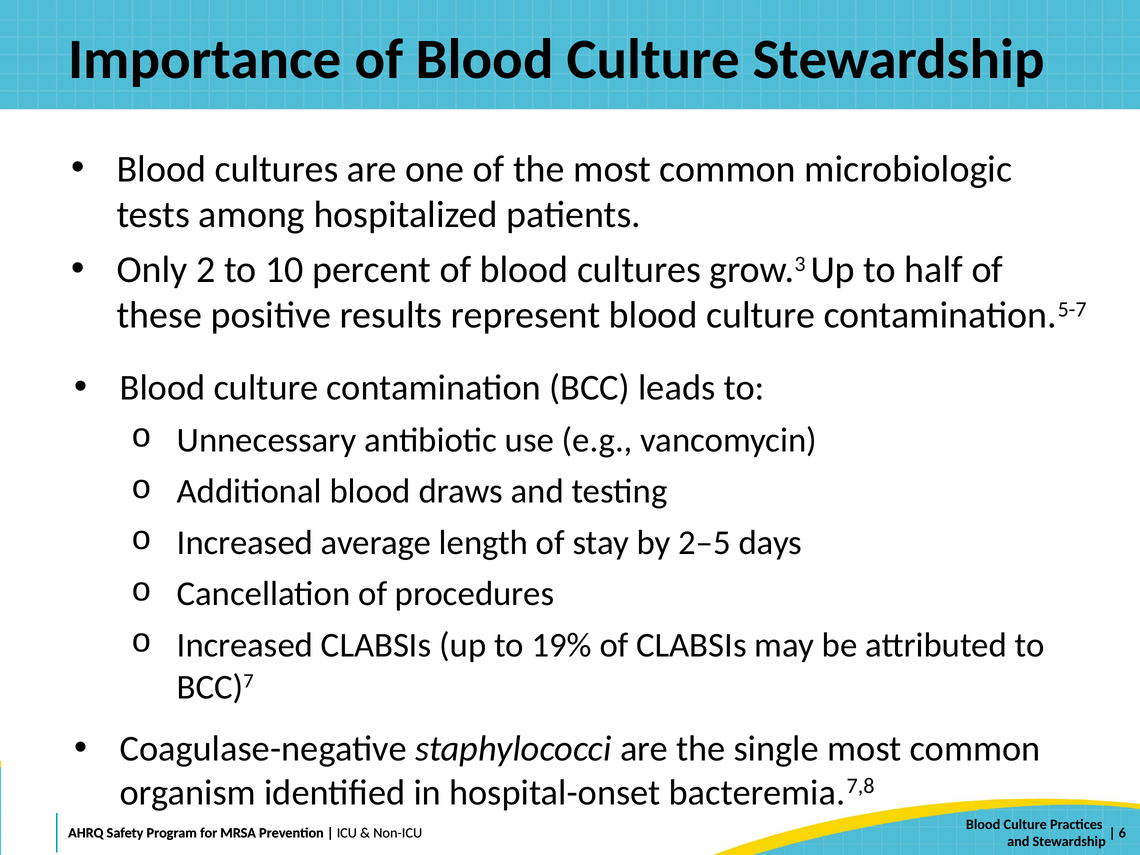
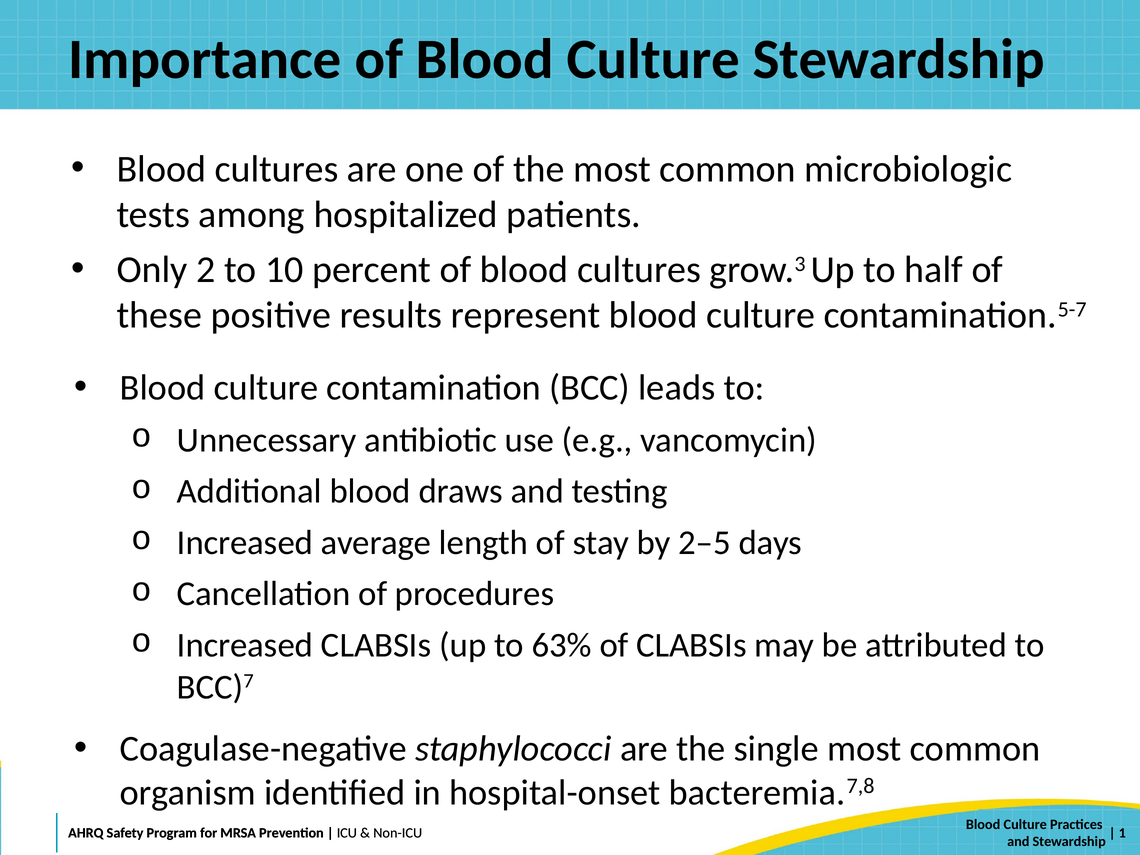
19%: 19% -> 63%
6: 6 -> 1
